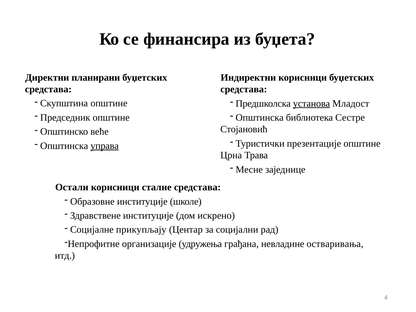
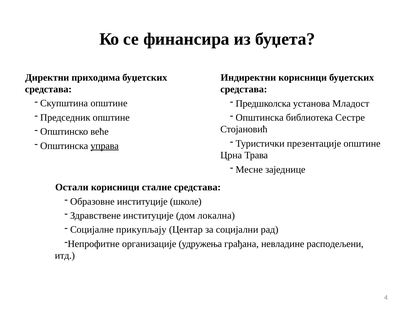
планирани: планирани -> приходима
установа underline: present -> none
искрено: искрено -> локална
остваривања: остваривања -> расподељени
